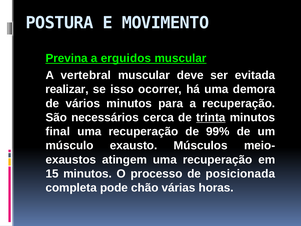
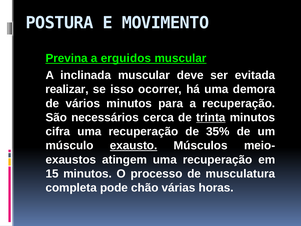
vertebral: vertebral -> inclinada
final: final -> cifra
99%: 99% -> 35%
exausto underline: none -> present
posicionada: posicionada -> musculatura
